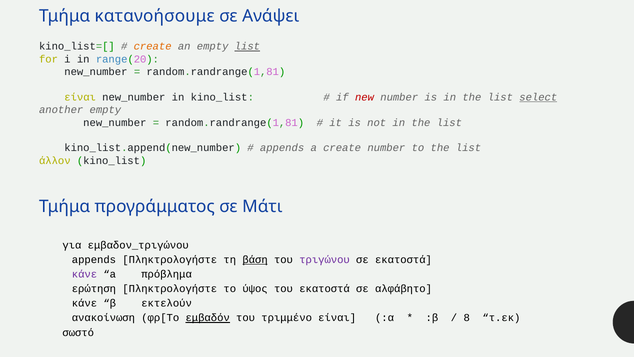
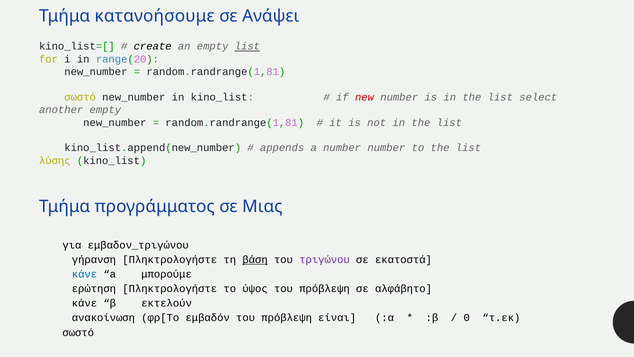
create at (153, 46) colour: orange -> black
είναι at (80, 97): είναι -> σωστό
select underline: present -> none
a create: create -> number
άλλον: άλλον -> λύσης
Μάτι: Μάτι -> Μιας
appends at (94, 259): appends -> γήρανση
κάνε at (84, 274) colour: purple -> blue
πρόβλημα: πρόβλημα -> μπορούμε
ύψος του εκατοστά: εκατοστά -> πρόβλεψη
εμβαδόν underline: present -> none
τριμμένο at (287, 318): τριμμένο -> πρόβλεψη
8: 8 -> 0
